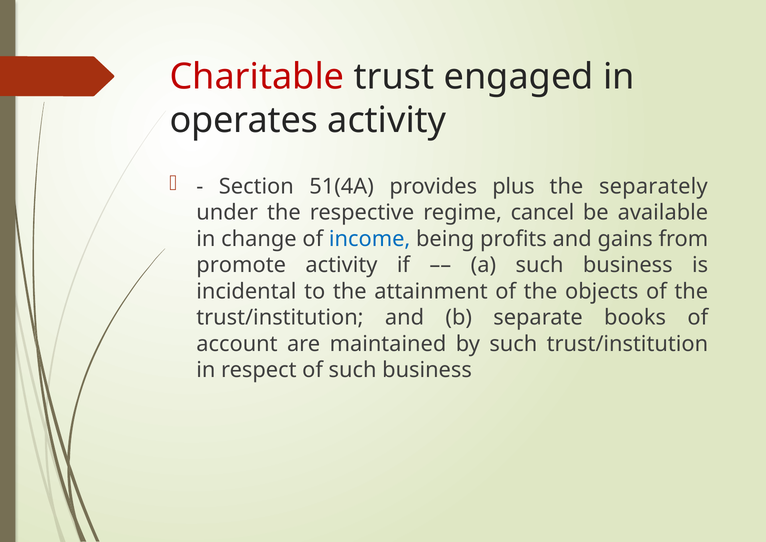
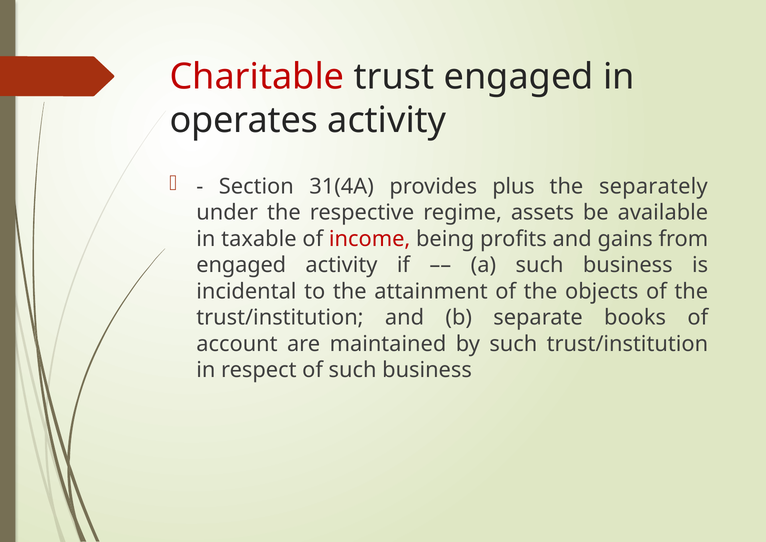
51(4A: 51(4A -> 31(4A
cancel: cancel -> assets
change: change -> taxable
income colour: blue -> red
promote at (241, 265): promote -> engaged
